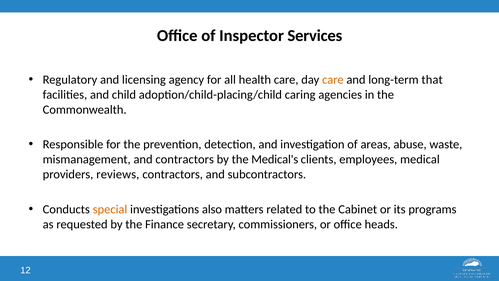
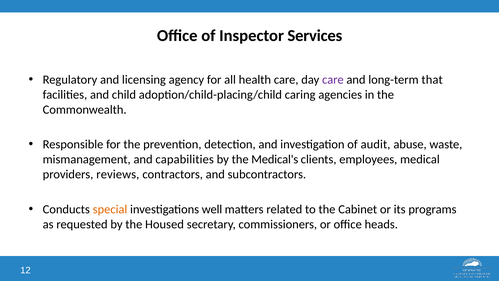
care at (333, 79) colour: orange -> purple
areas: areas -> audit
and contractors: contractors -> capabilities
also: also -> well
Finance: Finance -> Housed
